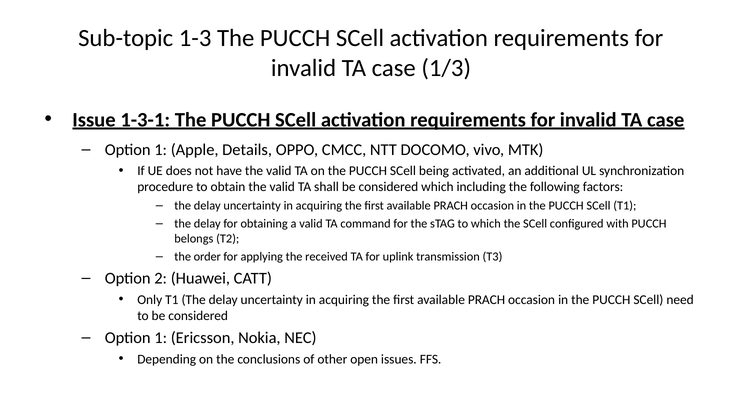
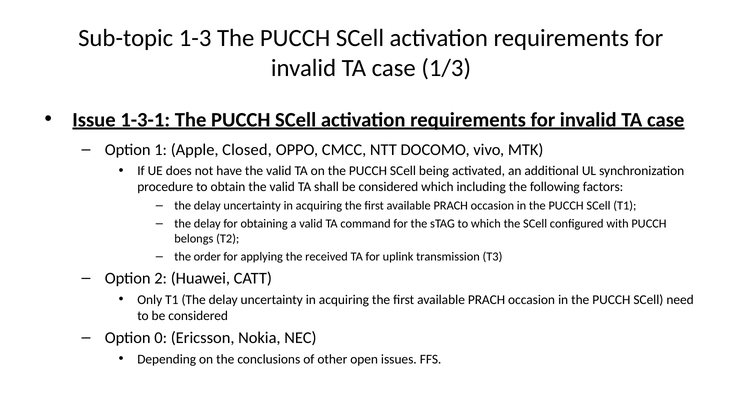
Details: Details -> Closed
1 at (161, 338): 1 -> 0
